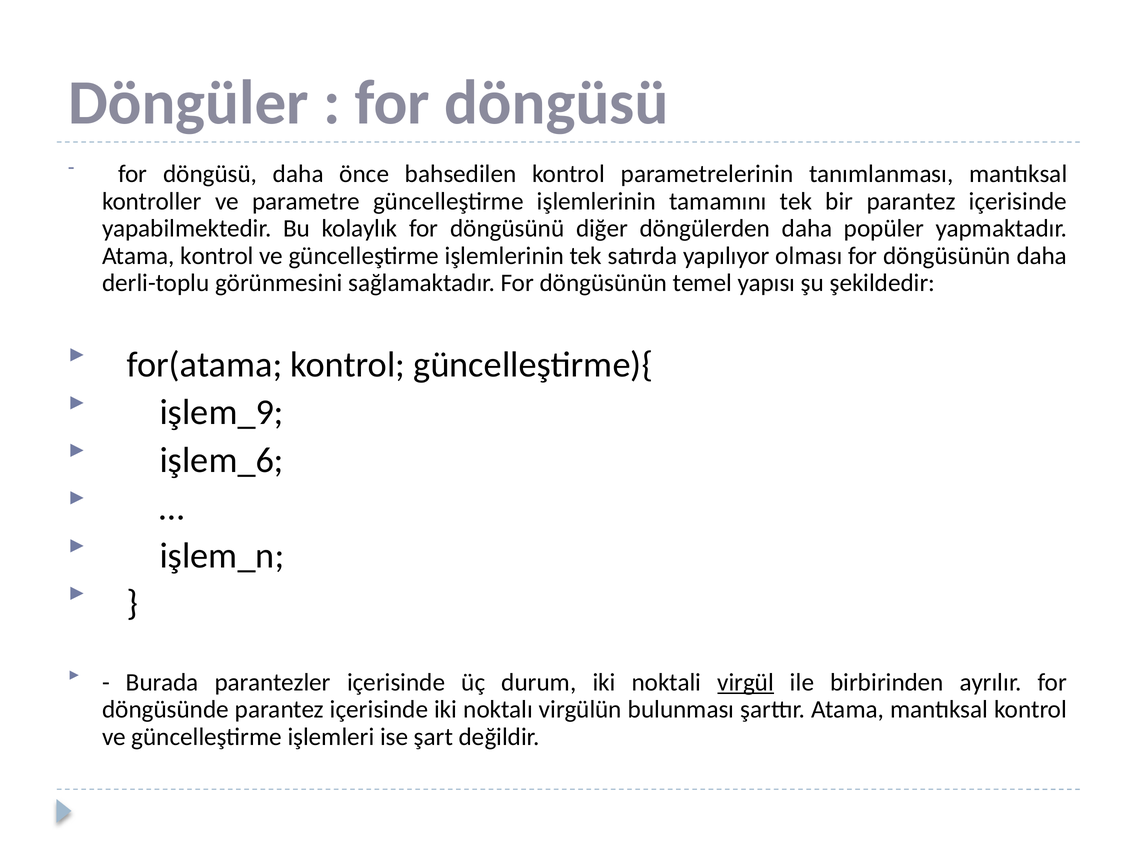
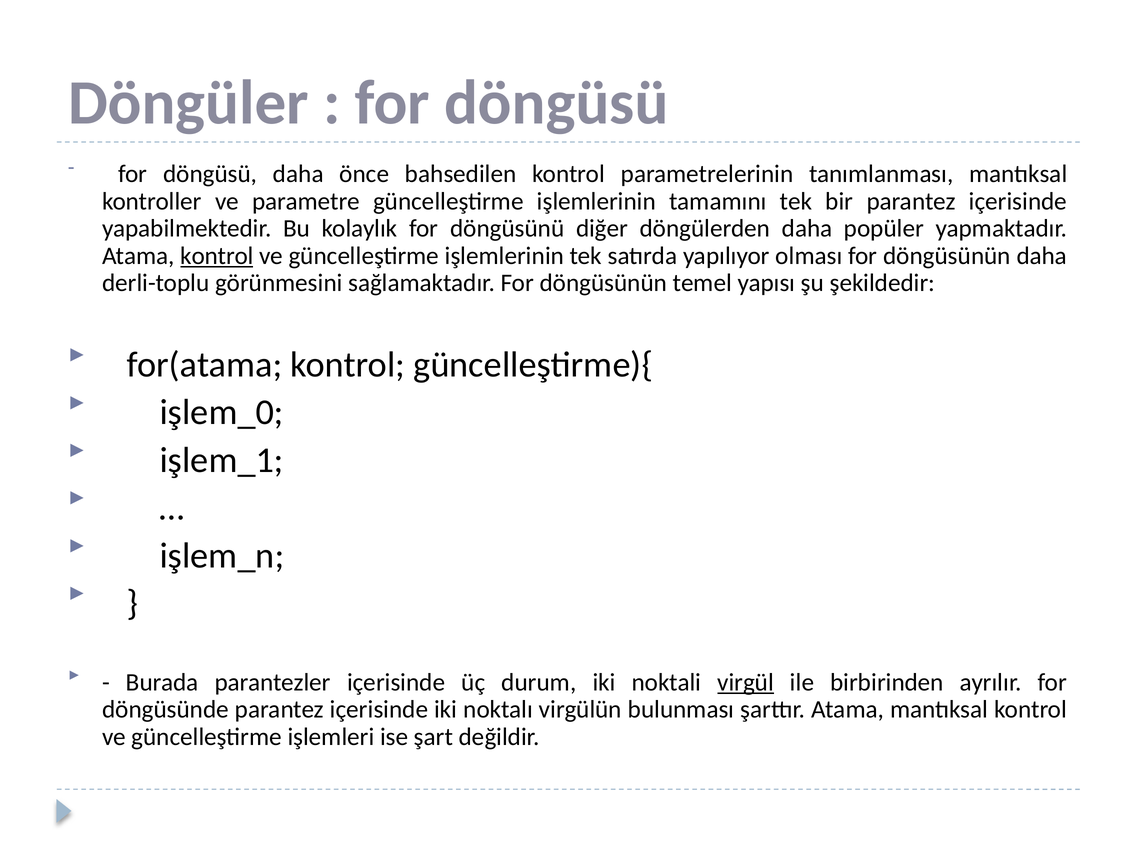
kontrol at (217, 256) underline: none -> present
işlem_9: işlem_9 -> işlem_0
işlem_6: işlem_6 -> işlem_1
